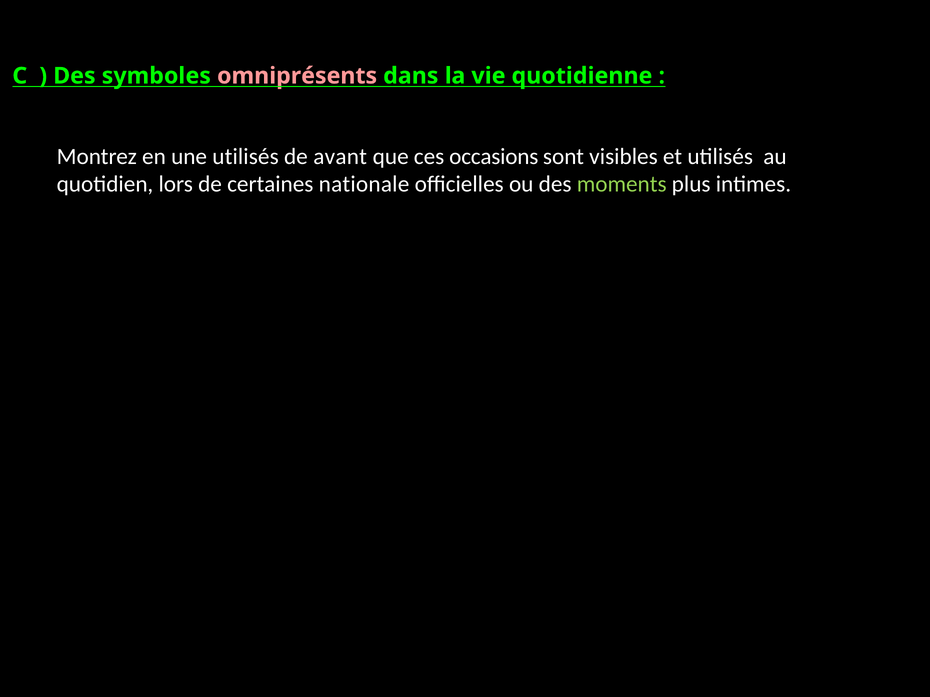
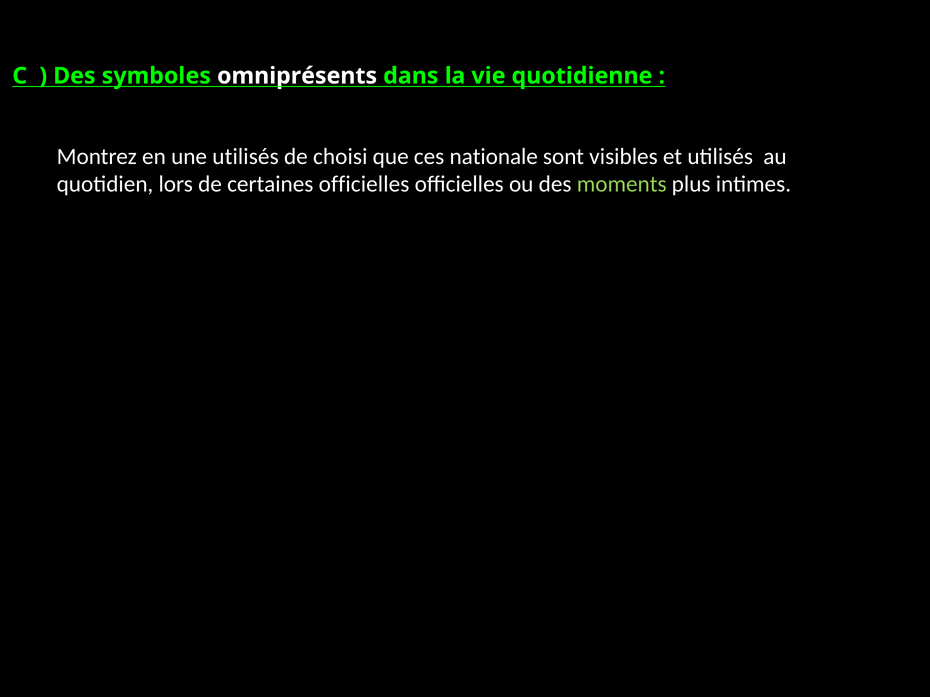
omniprésents colour: pink -> white
avant: avant -> choisi
occasions: occasions -> nationale
certaines nationale: nationale -> officielles
